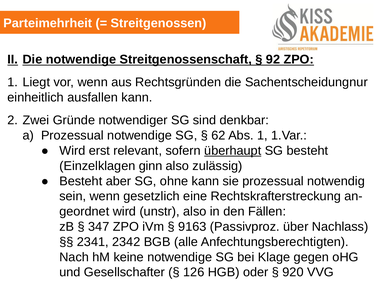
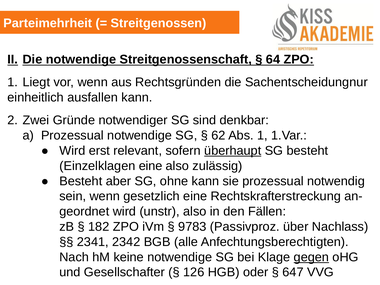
92: 92 -> 64
Einzelklagen ginn: ginn -> eine
347: 347 -> 182
9163: 9163 -> 9783
gegen underline: none -> present
920: 920 -> 647
